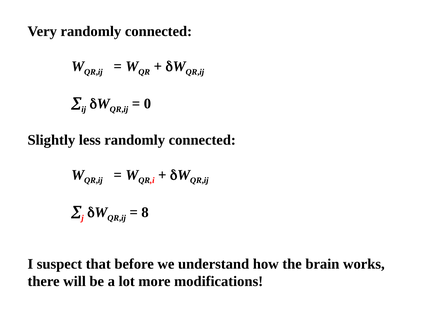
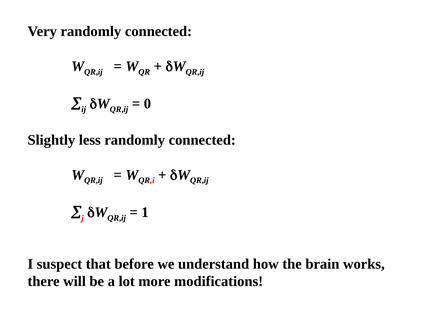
8: 8 -> 1
